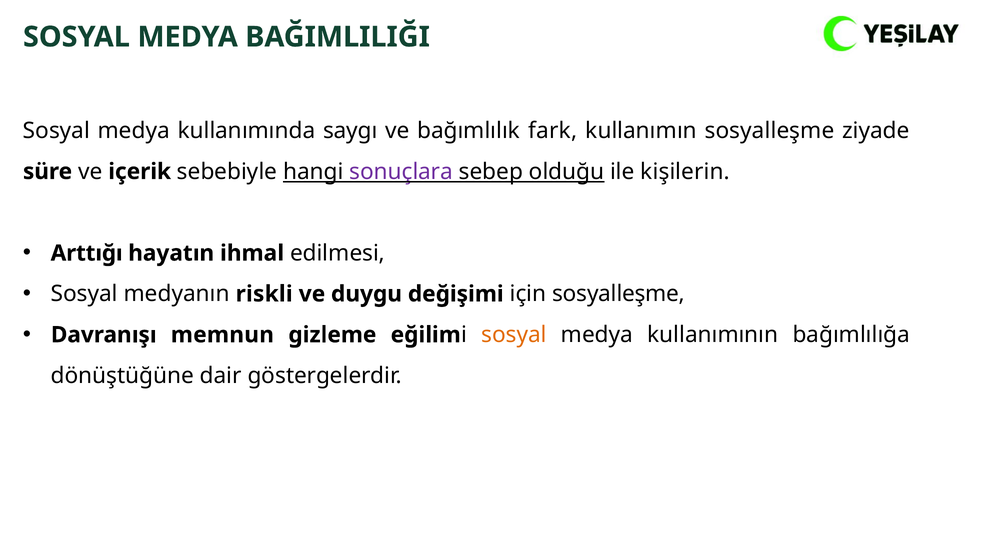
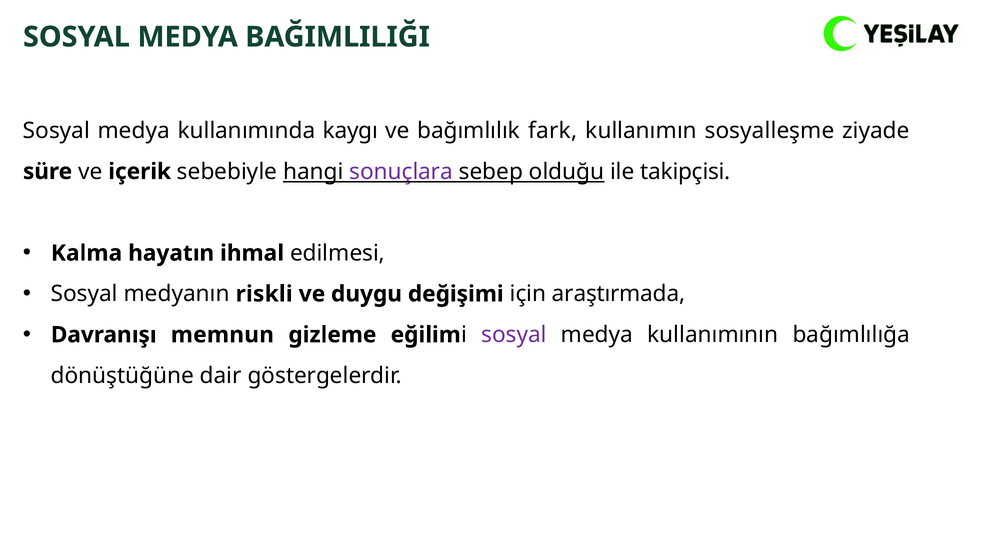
saygı: saygı -> kaygı
kişilerin: kişilerin -> takipçisi
Arttığı: Arttığı -> Kalma
için sosyalleşme: sosyalleşme -> araştırmada
sosyal at (514, 335) colour: orange -> purple
